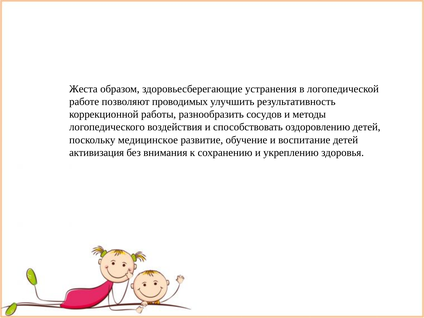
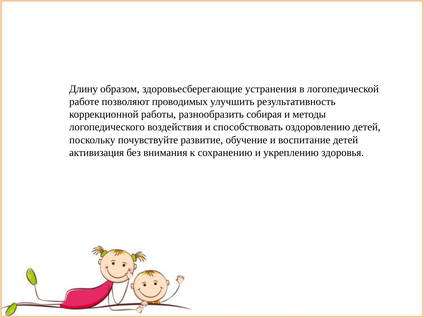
Жеста: Жеста -> Длину
сосудов: сосудов -> собирая
медицинское: медицинское -> почувствуйте
